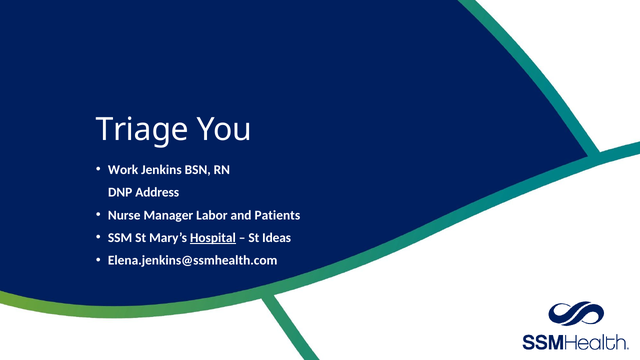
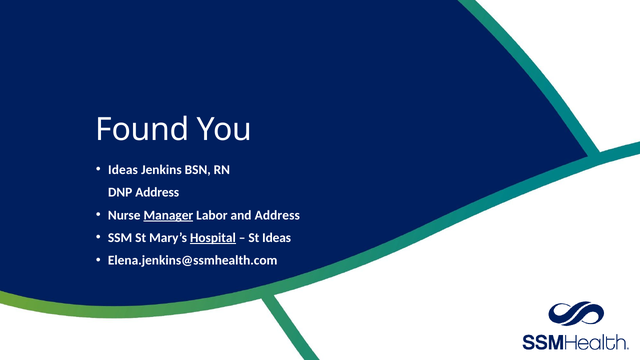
Triage: Triage -> Found
Work at (123, 170): Work -> Ideas
Manager underline: none -> present
and Patients: Patients -> Address
